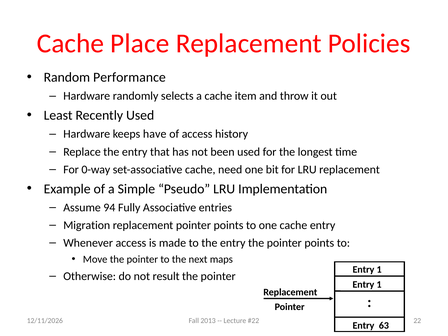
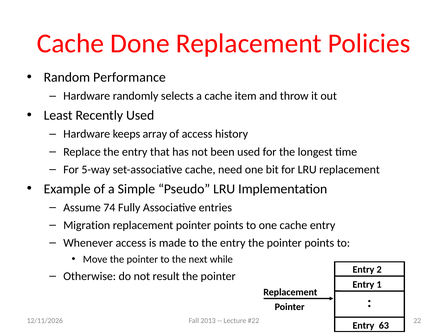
Place: Place -> Done
have: have -> array
0-way: 0-way -> 5-way
94: 94 -> 74
maps: maps -> while
1 at (379, 270): 1 -> 2
